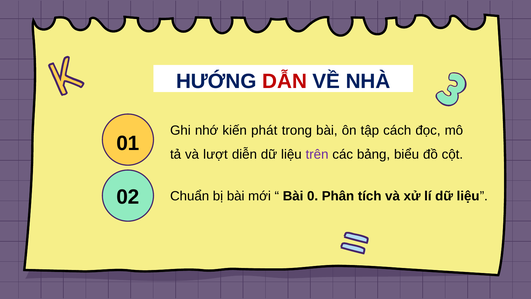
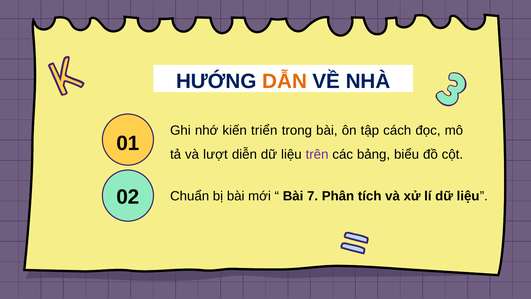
DẪN colour: red -> orange
phát: phát -> triển
0: 0 -> 7
